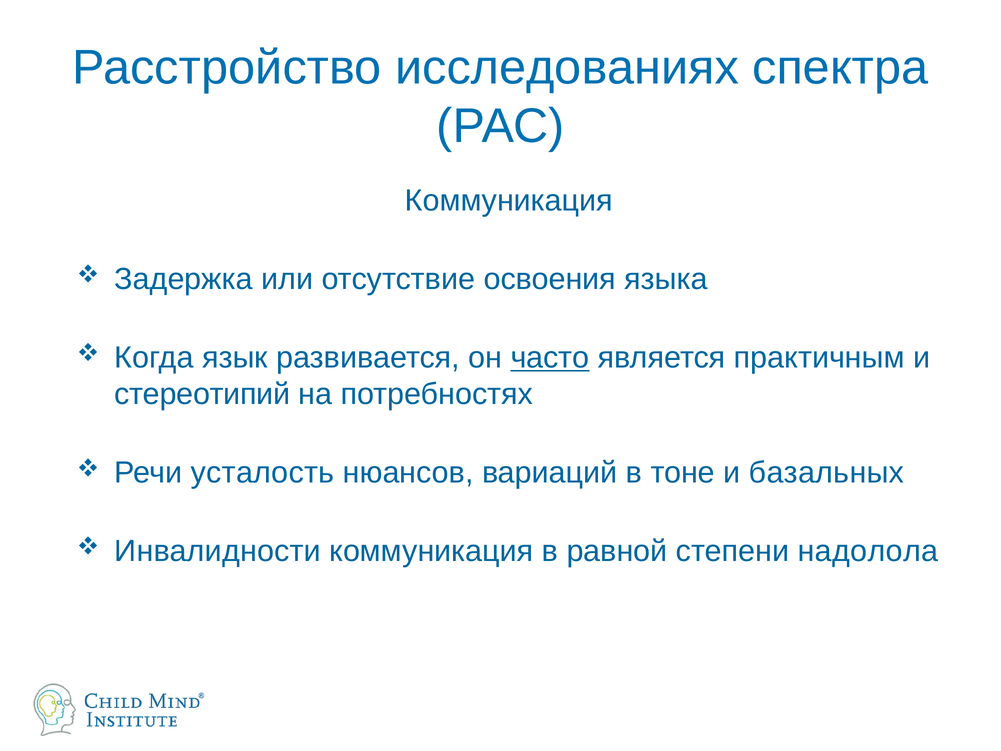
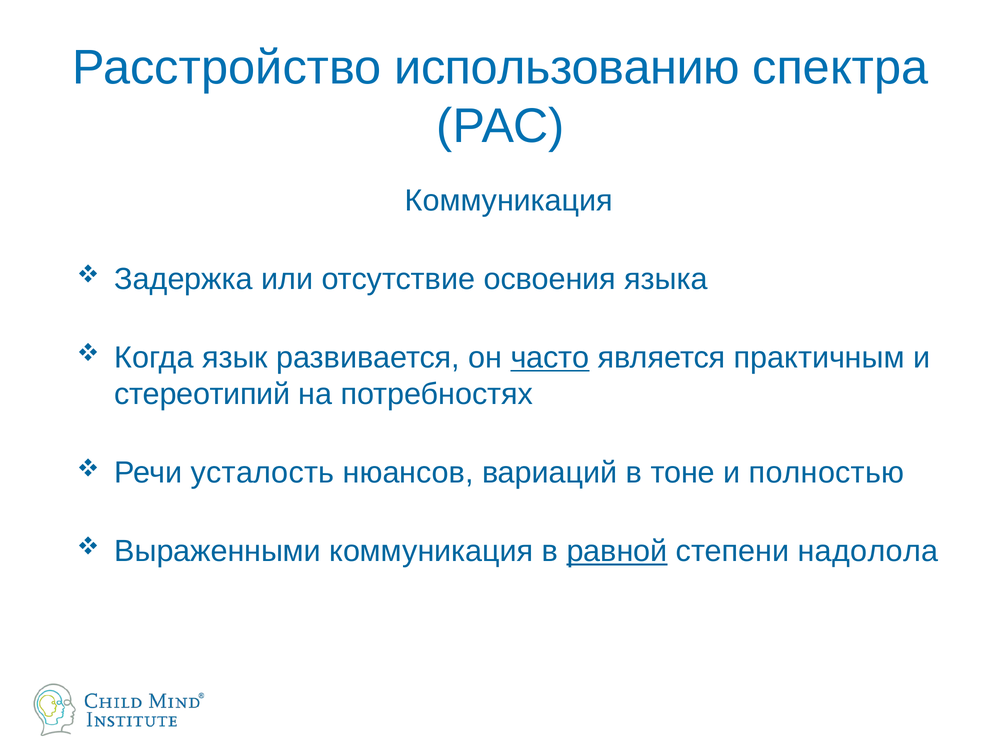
исследованиях: исследованиях -> использованию
базальных: базальных -> полностью
Инвалидности: Инвалидности -> Выраженными
равной underline: none -> present
